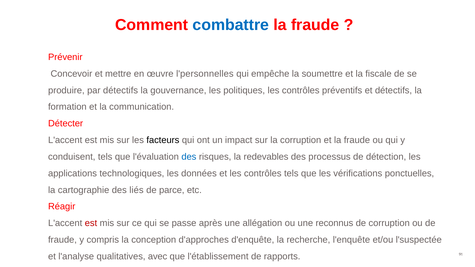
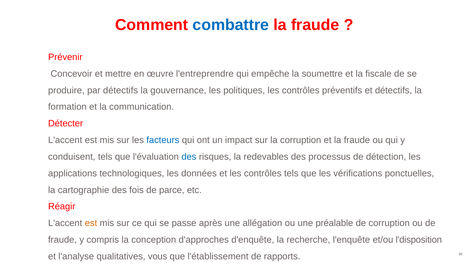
l'personnelles: l'personnelles -> l'entreprendre
facteurs colour: black -> blue
liés: liés -> fois
est at (91, 223) colour: red -> orange
reconnus: reconnus -> préalable
l'suspectée: l'suspectée -> l'disposition
avec: avec -> vous
